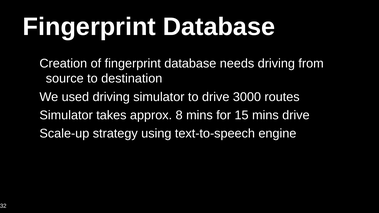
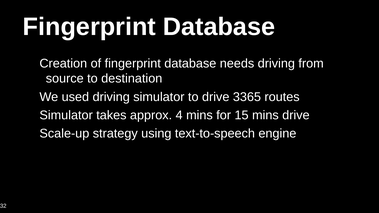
3000: 3000 -> 3365
8: 8 -> 4
